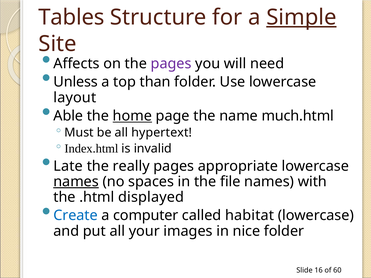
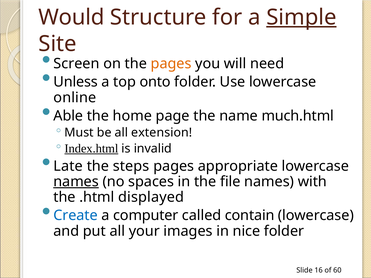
Tables: Tables -> Would
Affects: Affects -> Screen
pages at (171, 64) colour: purple -> orange
than: than -> onto
layout: layout -> online
home underline: present -> none
hypertext: hypertext -> extension
Index.html underline: none -> present
really: really -> steps
habitat: habitat -> contain
